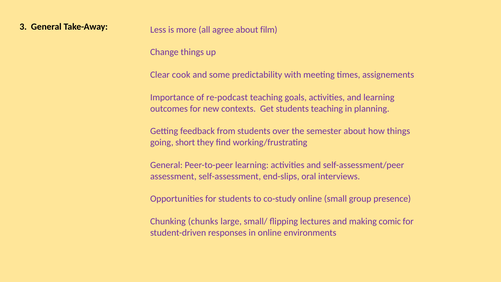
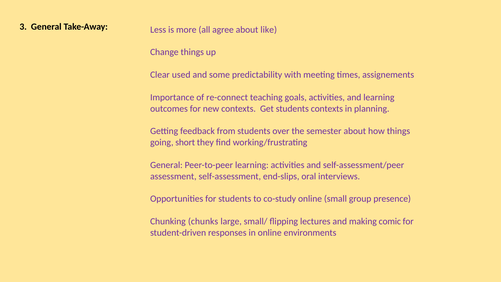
film: film -> like
cook: cook -> used
re-podcast: re-podcast -> re-connect
students teaching: teaching -> contexts
